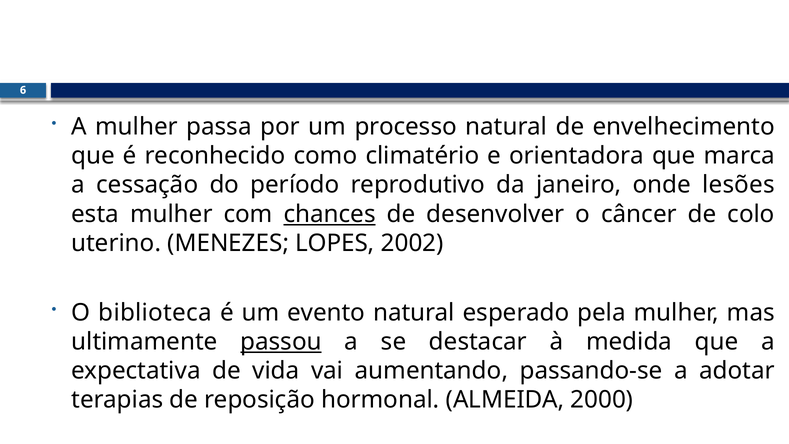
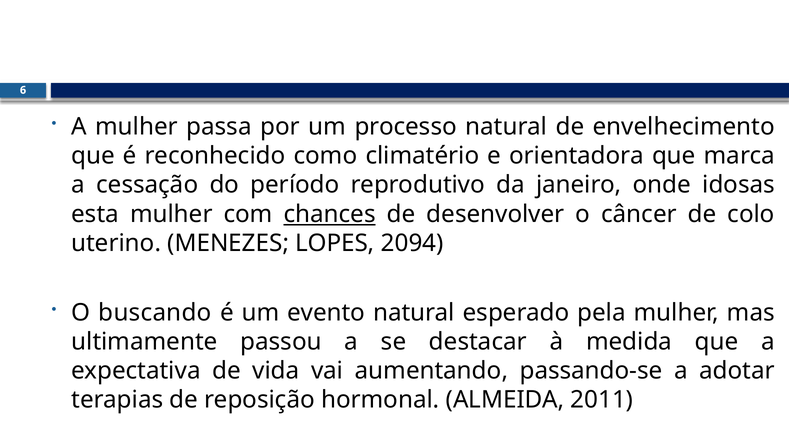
lesões: lesões -> idosas
2002: 2002 -> 2094
biblioteca: biblioteca -> buscando
passou underline: present -> none
2000: 2000 -> 2011
